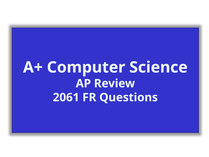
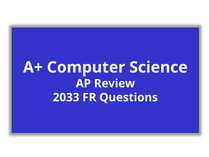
2061: 2061 -> 2033
